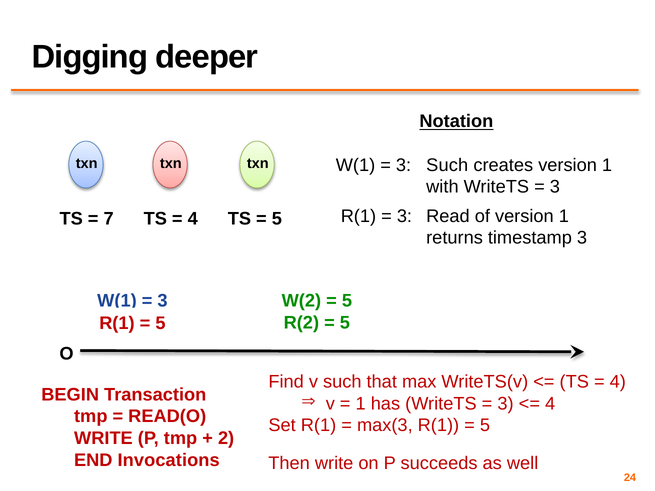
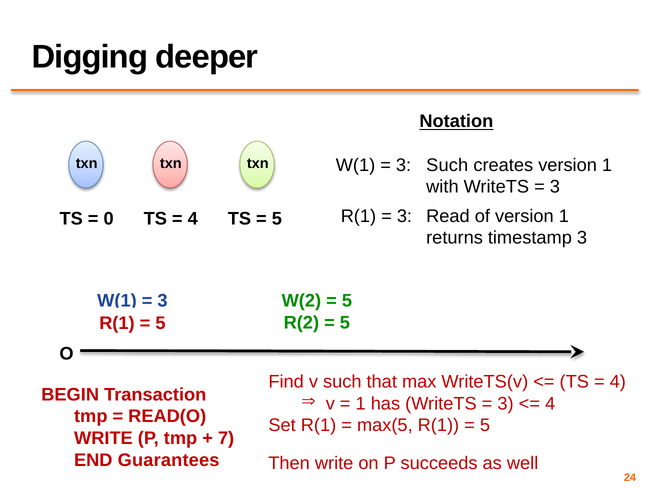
7: 7 -> 0
max(3: max(3 -> max(5
2: 2 -> 7
Invocations: Invocations -> Guarantees
